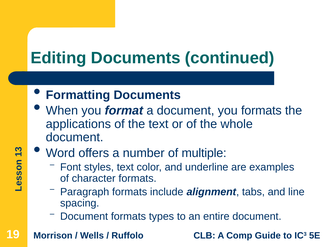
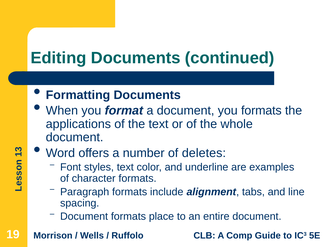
multiple: multiple -> deletes
types: types -> place
